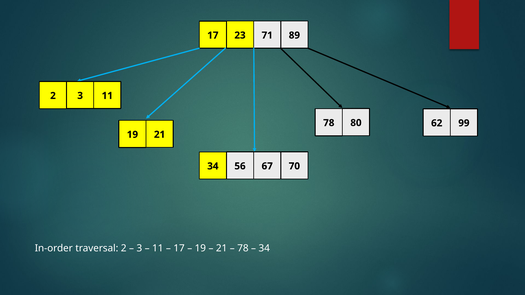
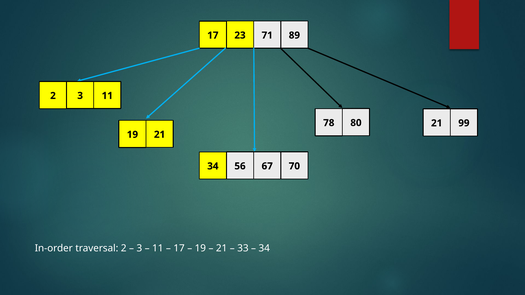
80 62: 62 -> 21
78 at (243, 249): 78 -> 33
